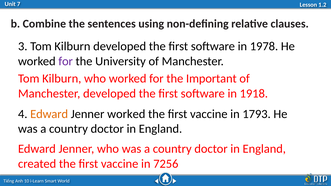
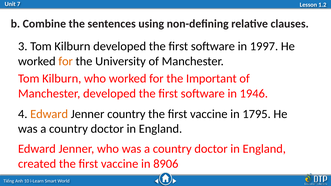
1978: 1978 -> 1997
for at (66, 61) colour: purple -> orange
1918: 1918 -> 1946
Jenner worked: worked -> country
1793: 1793 -> 1795
7256: 7256 -> 8906
